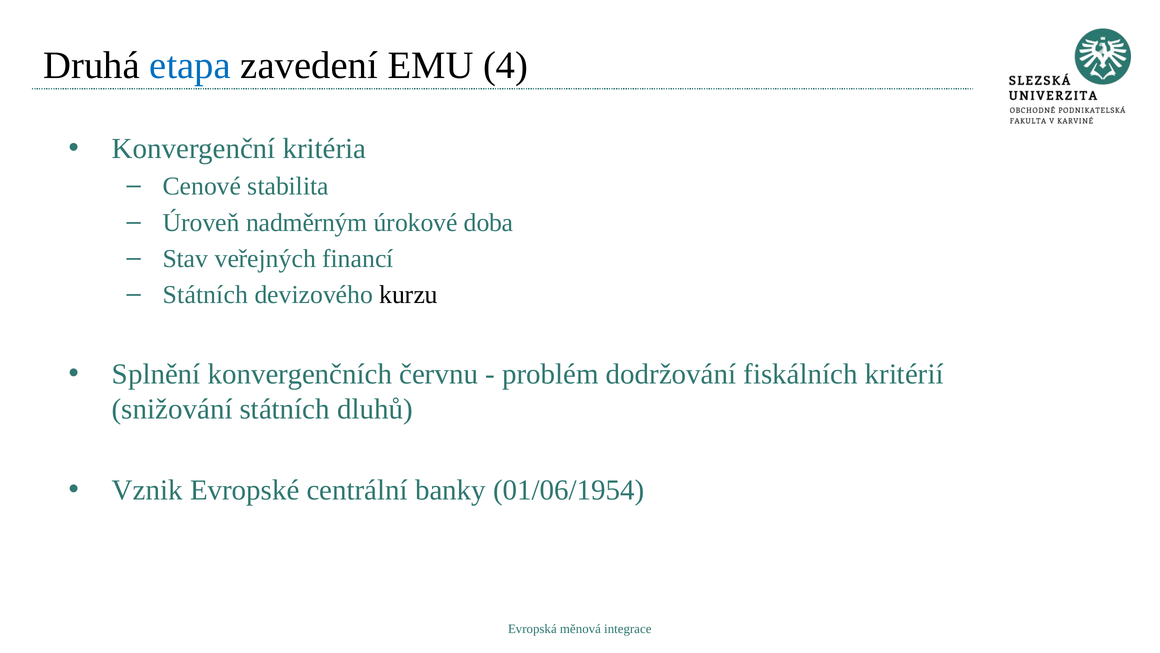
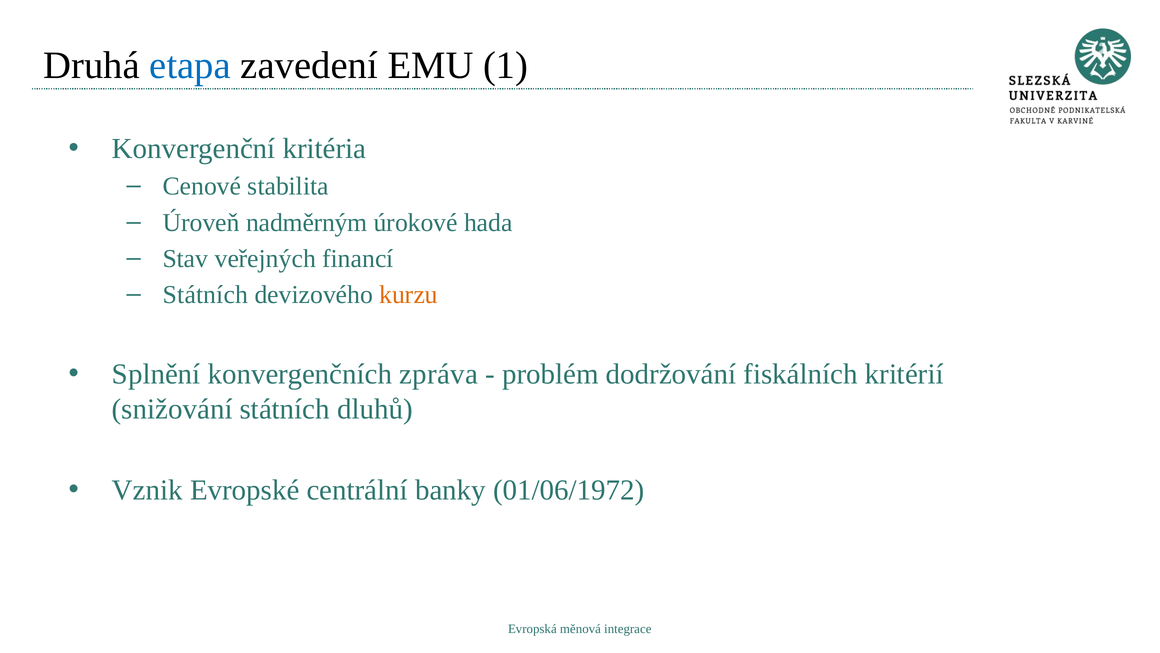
4: 4 -> 1
doba: doba -> hada
kurzu colour: black -> orange
červnu: červnu -> zpráva
01/06/1954: 01/06/1954 -> 01/06/1972
